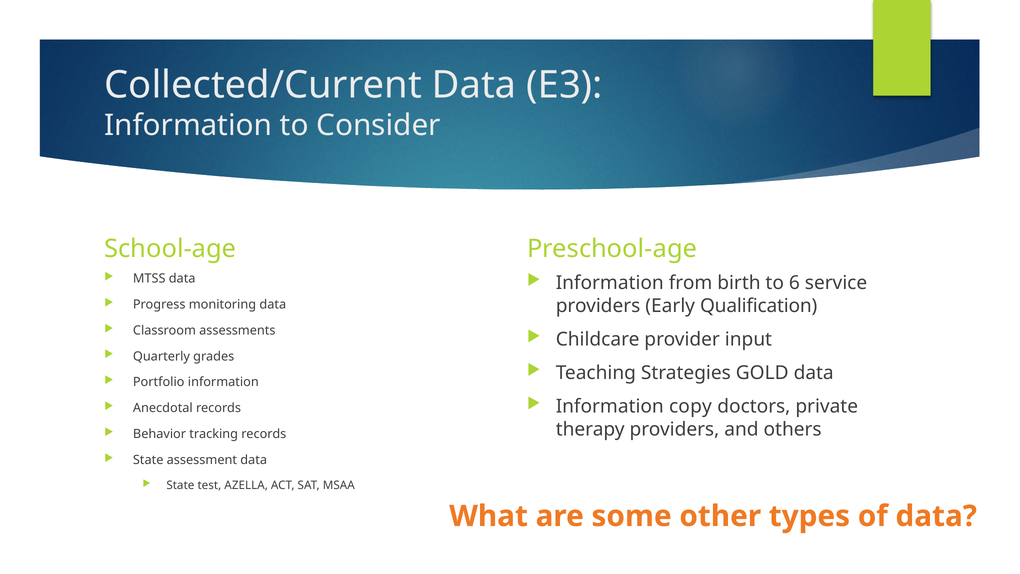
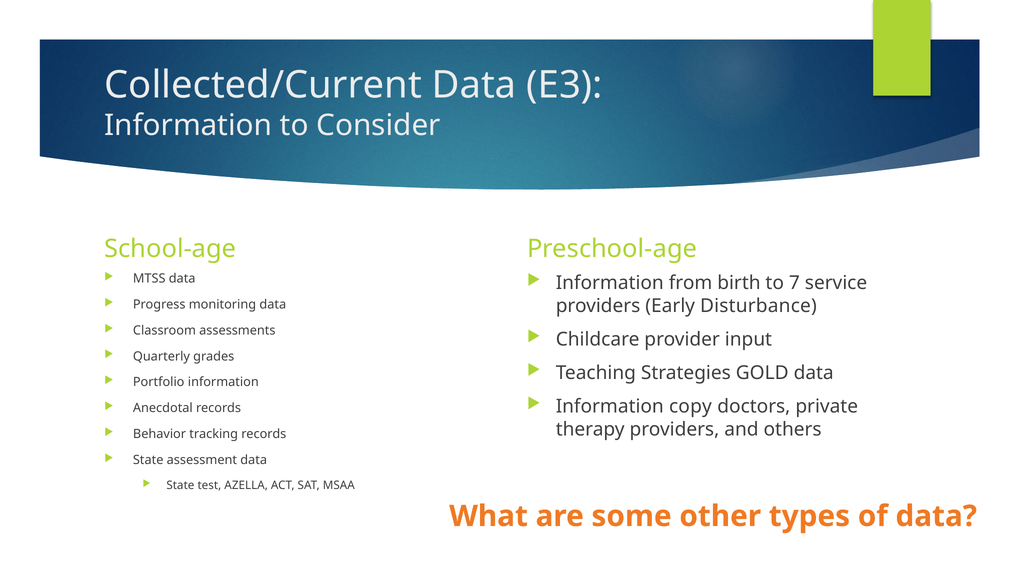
6: 6 -> 7
Qualification: Qualification -> Disturbance
